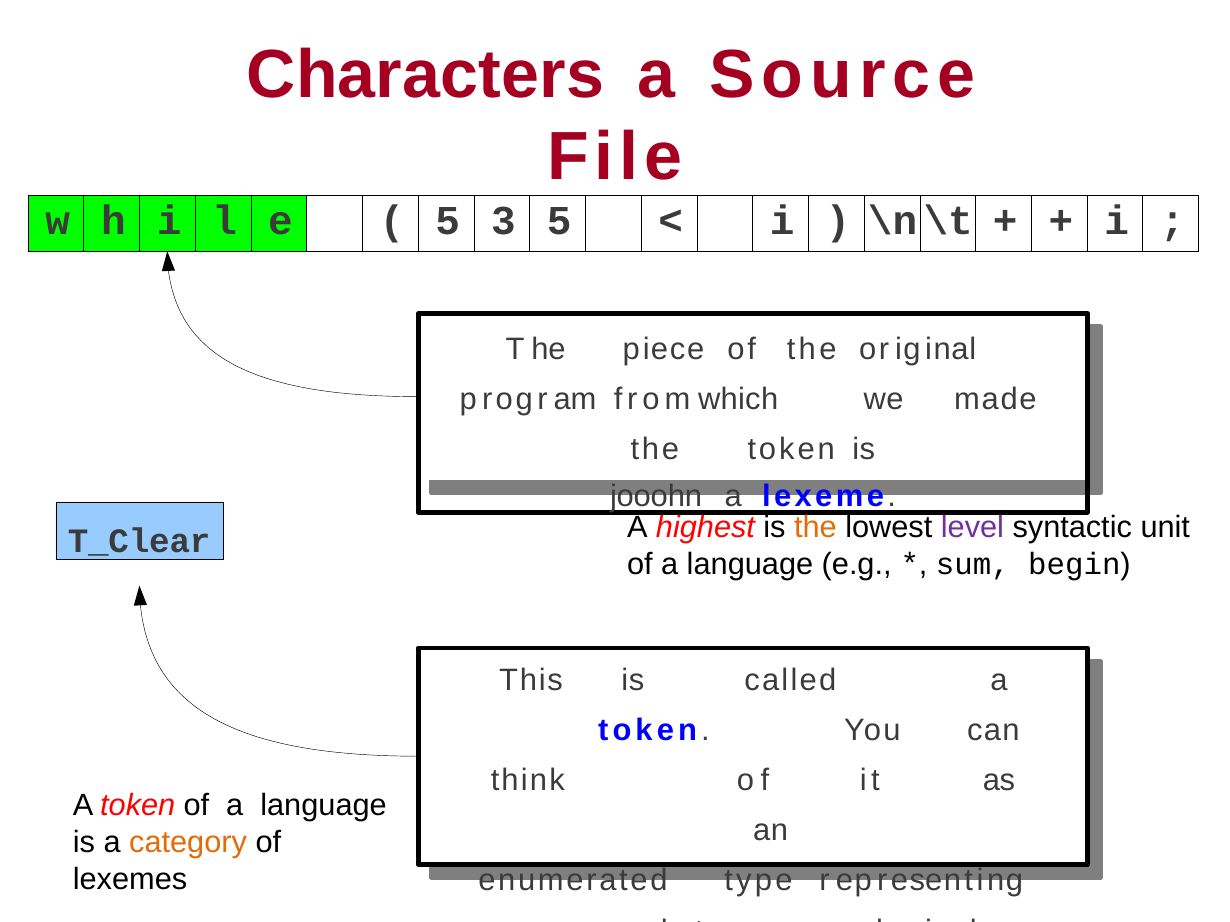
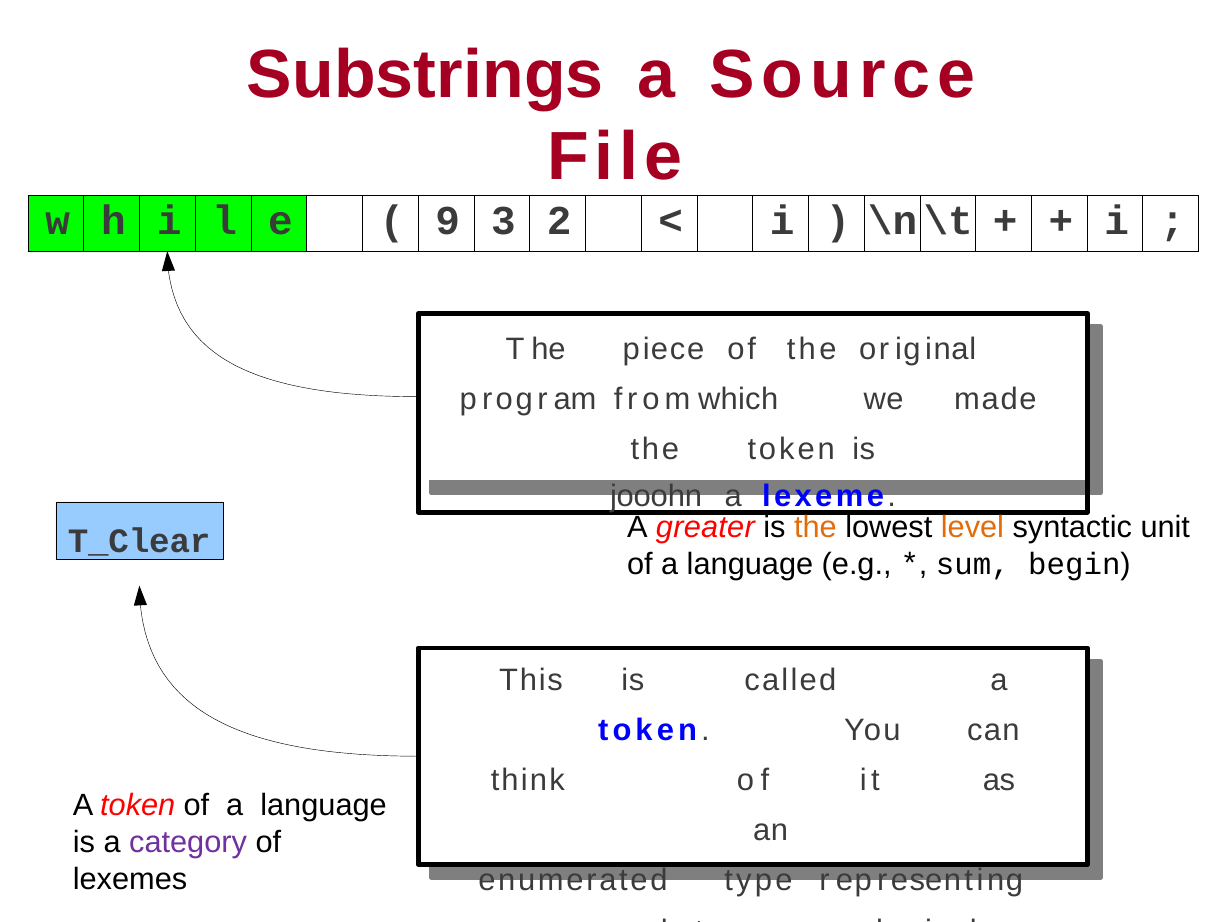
Characters: Characters -> Substrings
5 at (448, 221): 5 -> 9
3 5: 5 -> 2
highest: highest -> greater
level colour: purple -> orange
category colour: orange -> purple
